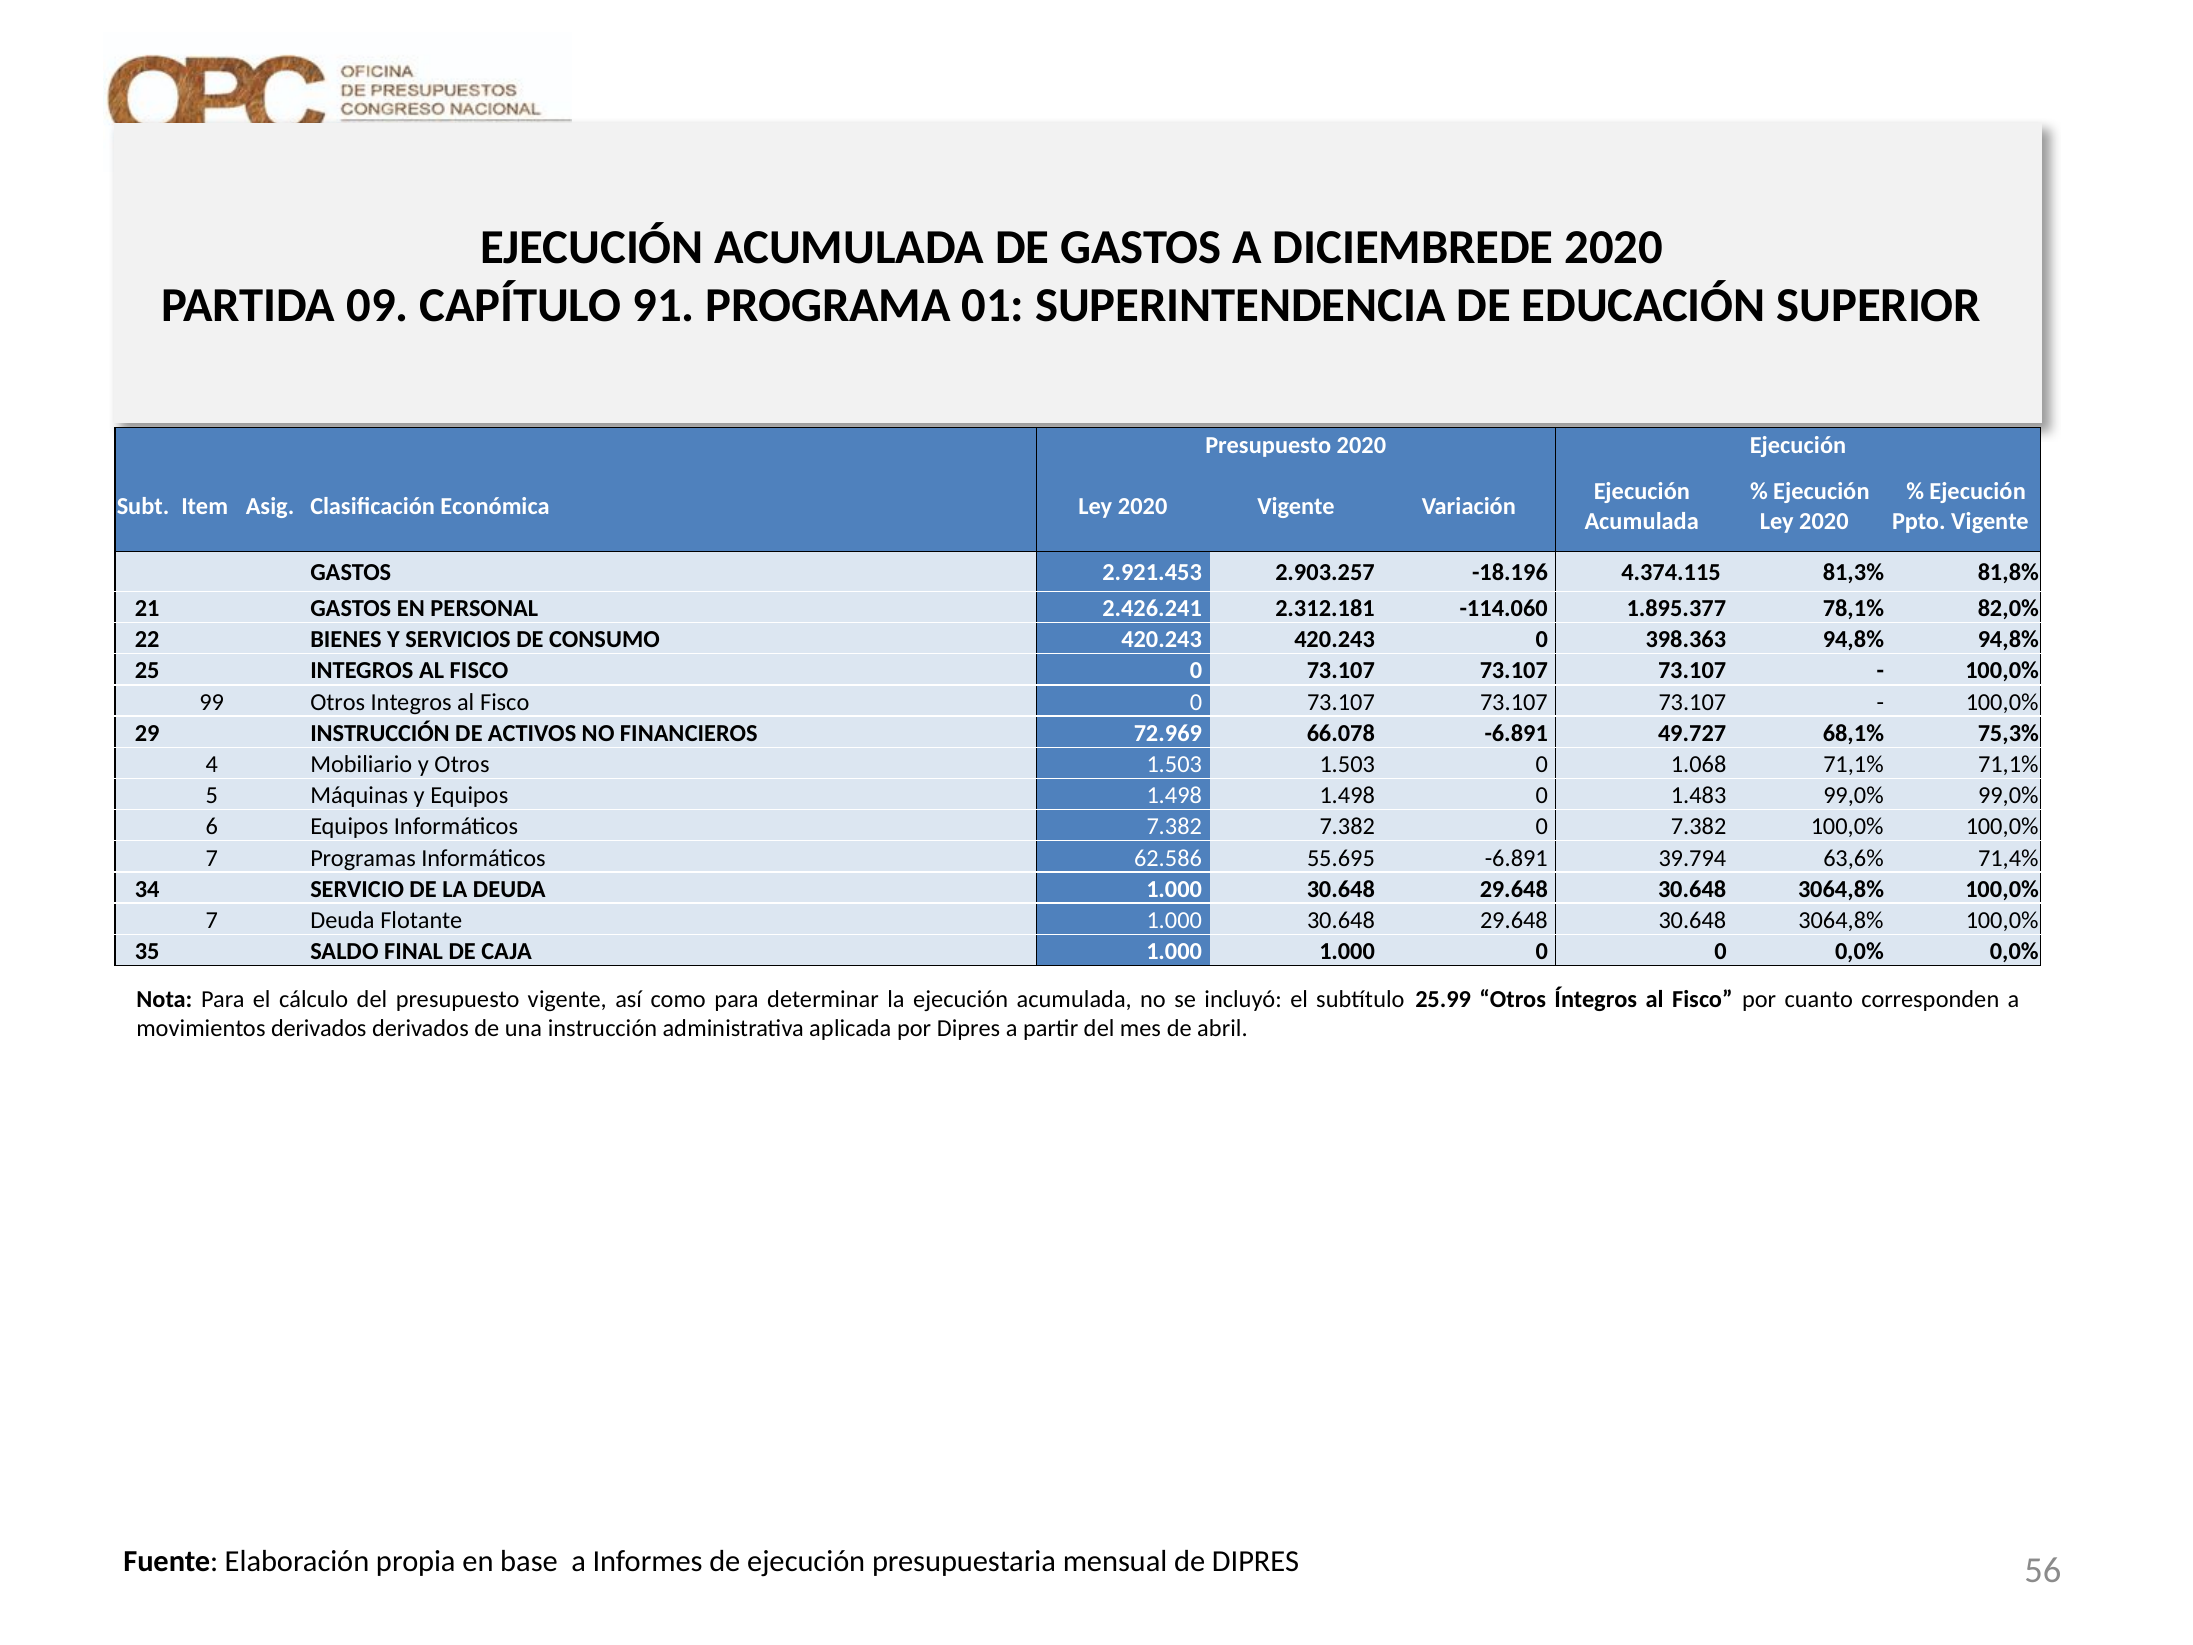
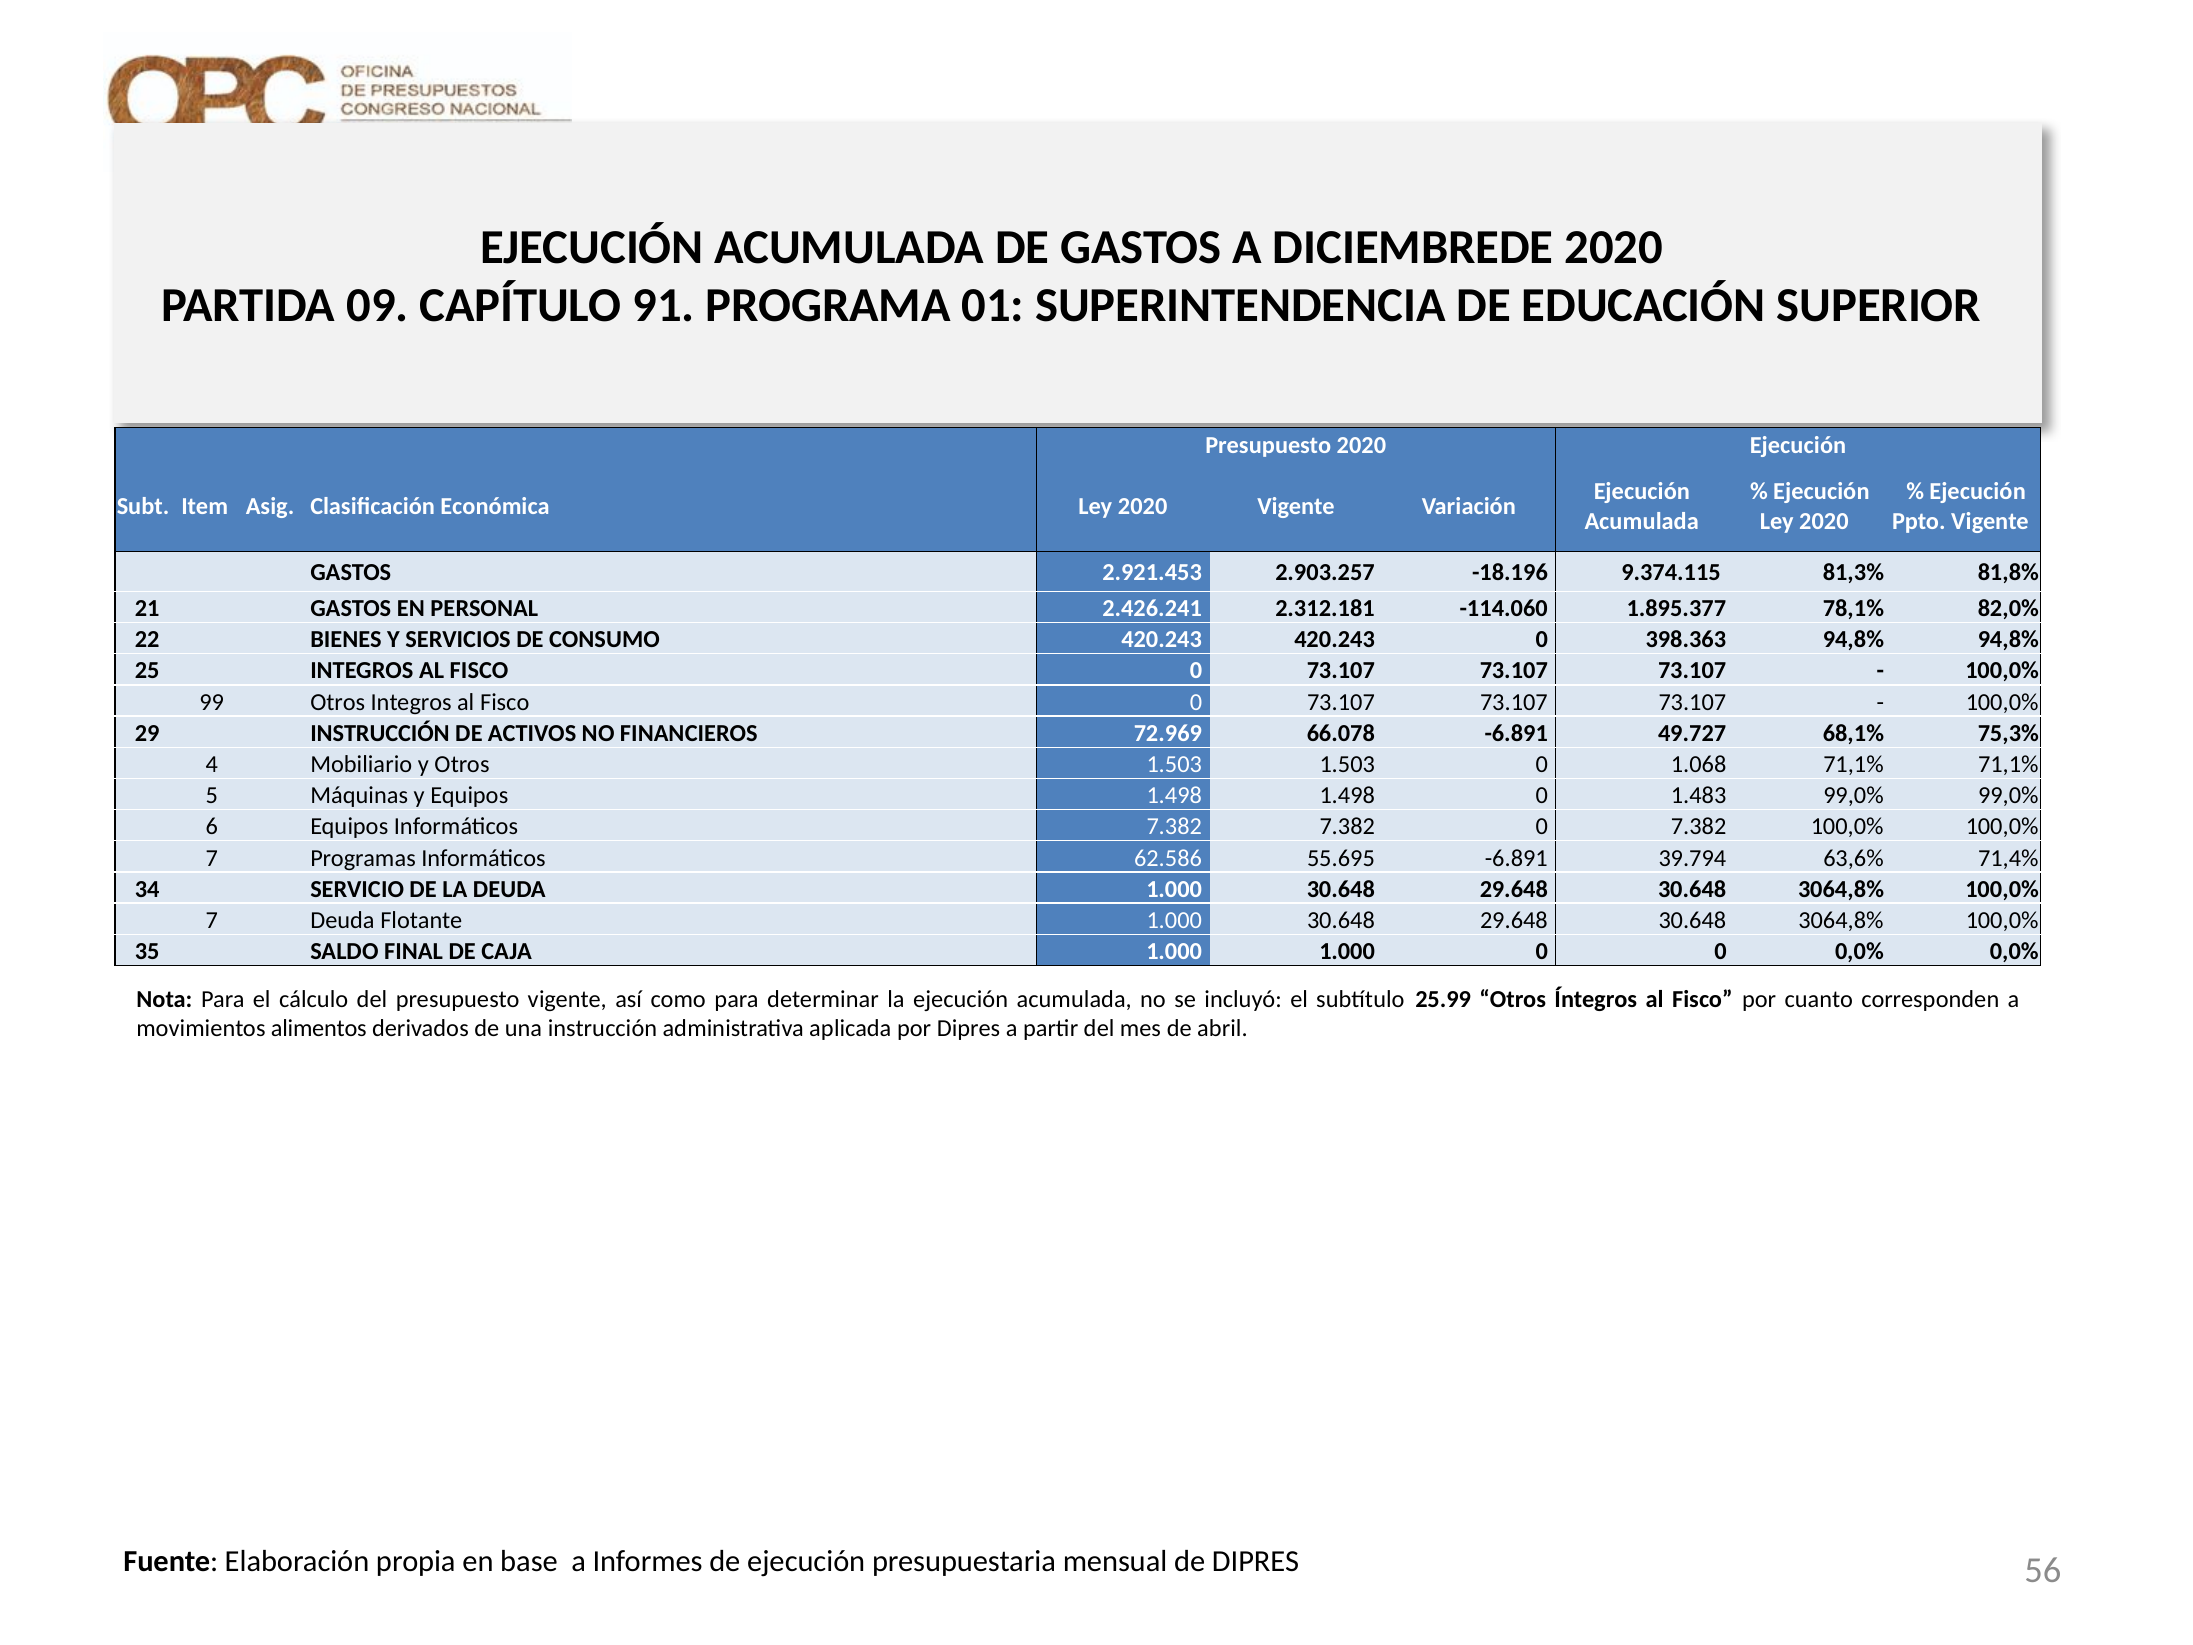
4.374.115: 4.374.115 -> 9.374.115
movimientos derivados: derivados -> alimentos
